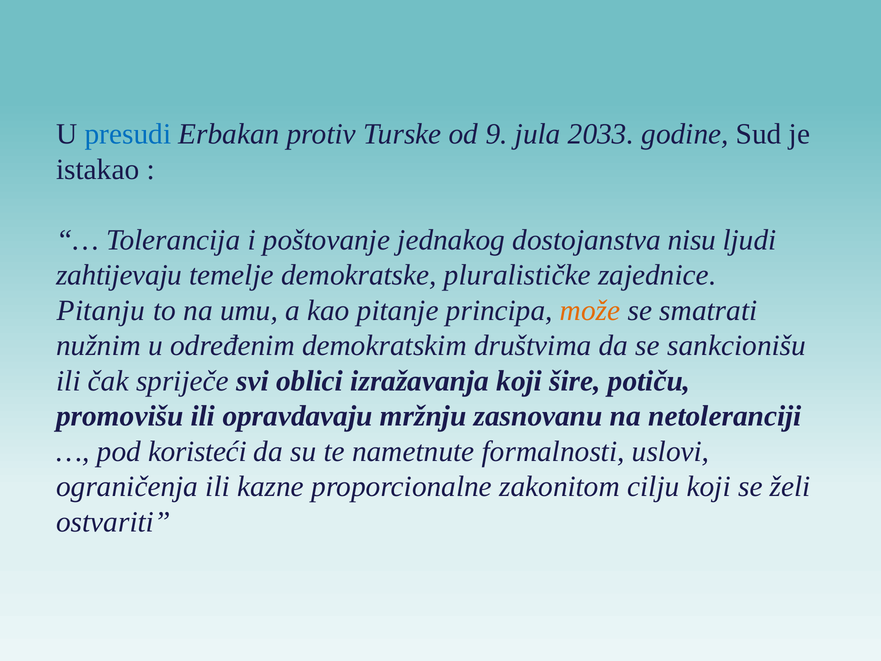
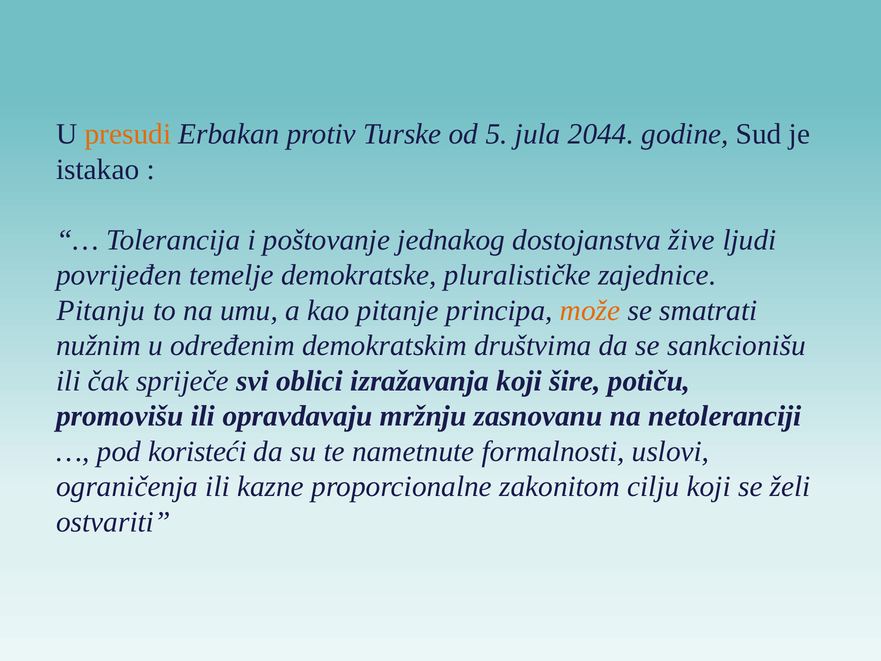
presudi colour: blue -> orange
9: 9 -> 5
2033: 2033 -> 2044
nisu: nisu -> žive
zahtijevaju: zahtijevaju -> povrijeđen
